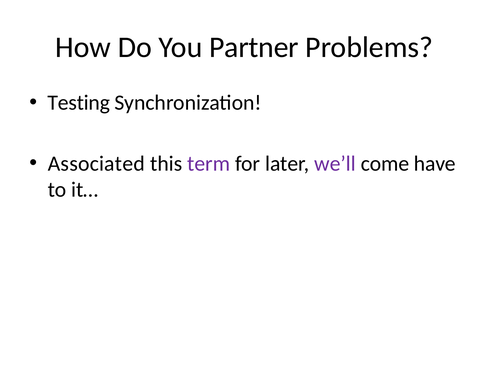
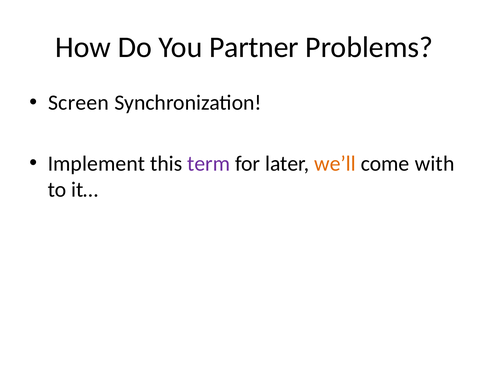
Testing: Testing -> Screen
Associated: Associated -> Implement
we’ll colour: purple -> orange
have: have -> with
